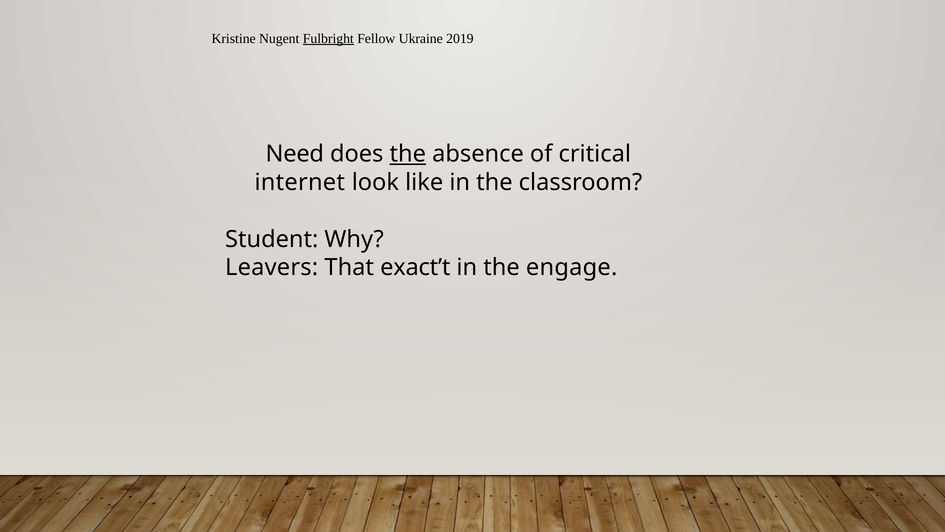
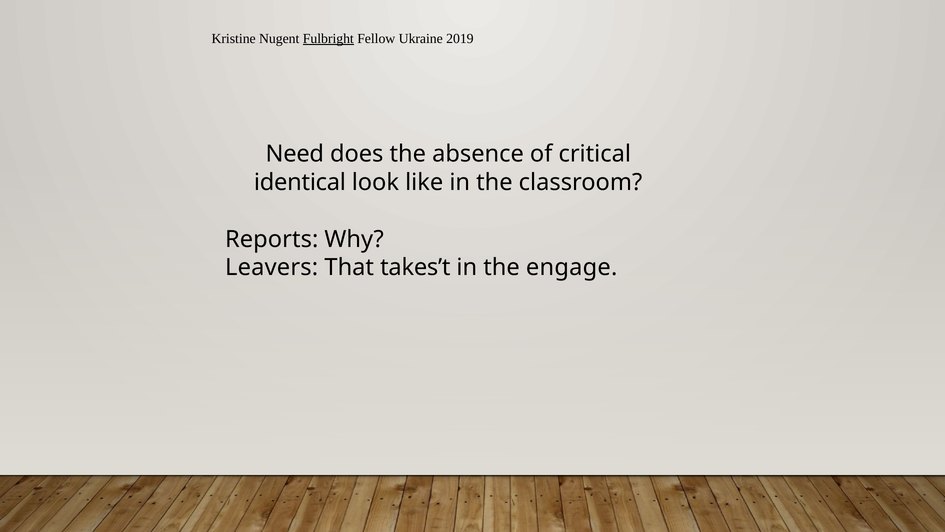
the at (408, 154) underline: present -> none
internet: internet -> identical
Student: Student -> Reports
exact’t: exact’t -> takes’t
